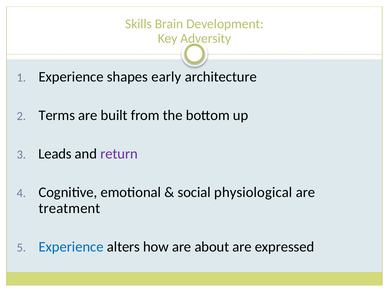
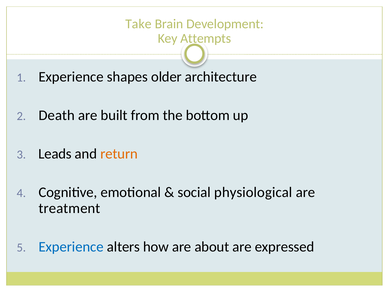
Skills: Skills -> Take
Adversity: Adversity -> Attempts
early: early -> older
Terms: Terms -> Death
return colour: purple -> orange
